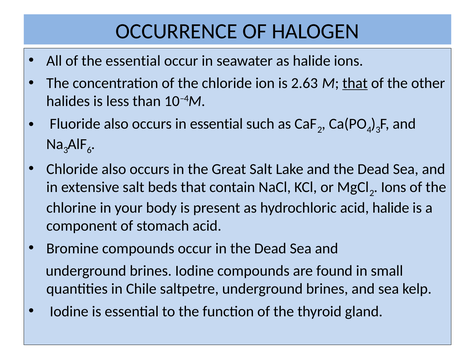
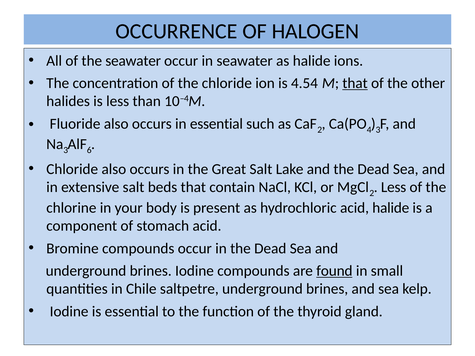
the essential: essential -> seawater
2.63: 2.63 -> 4.54
Ions at (394, 187): Ions -> Less
found underline: none -> present
